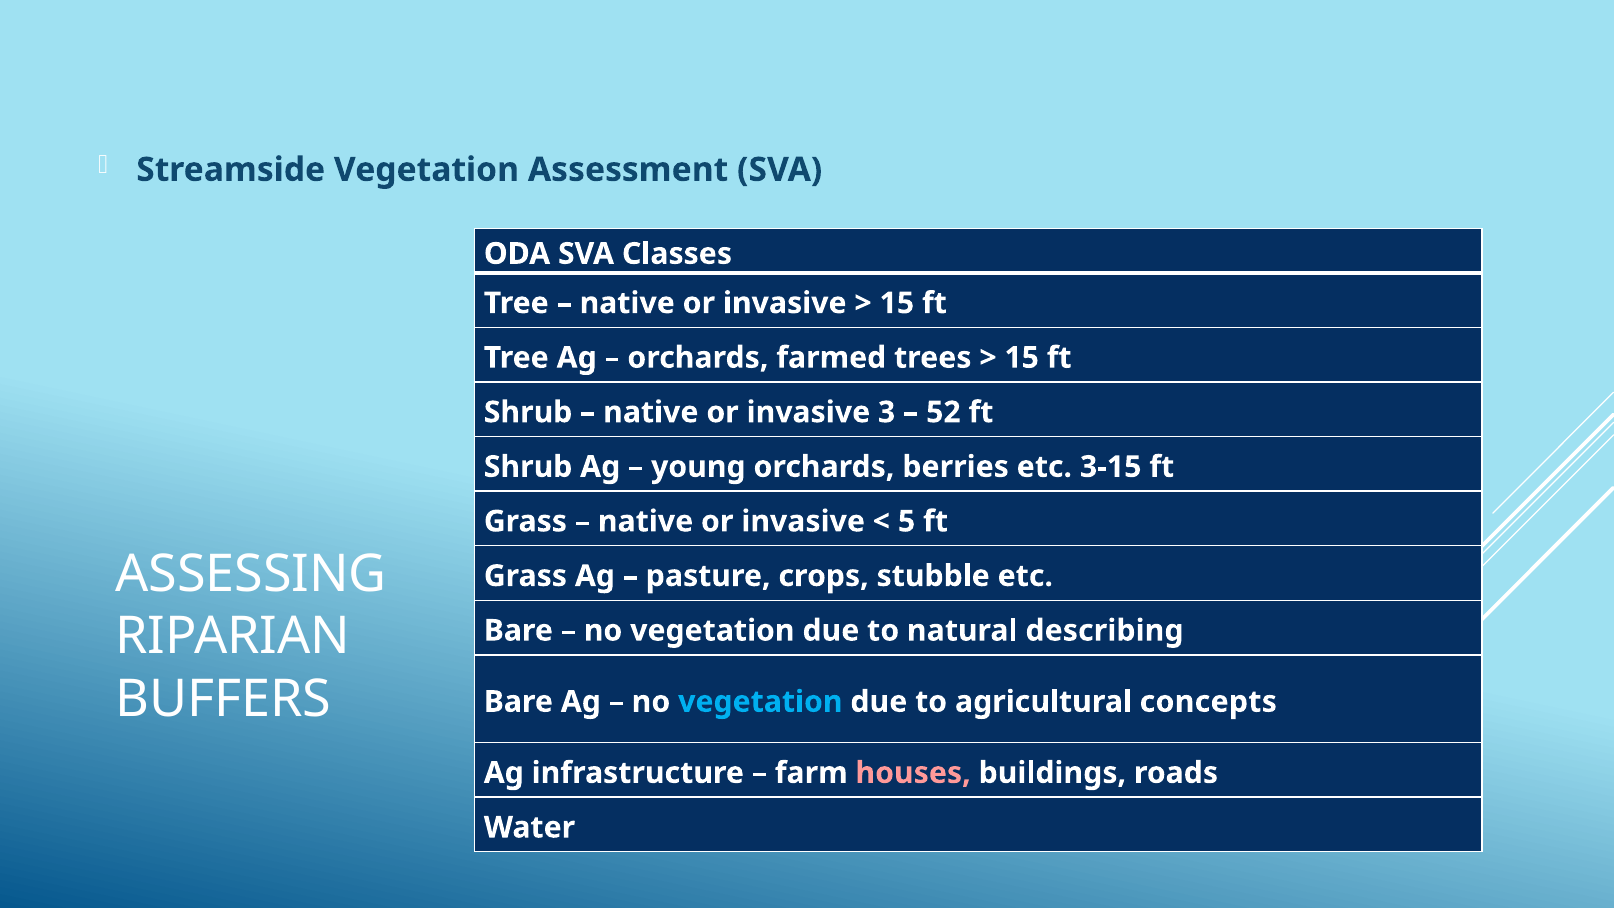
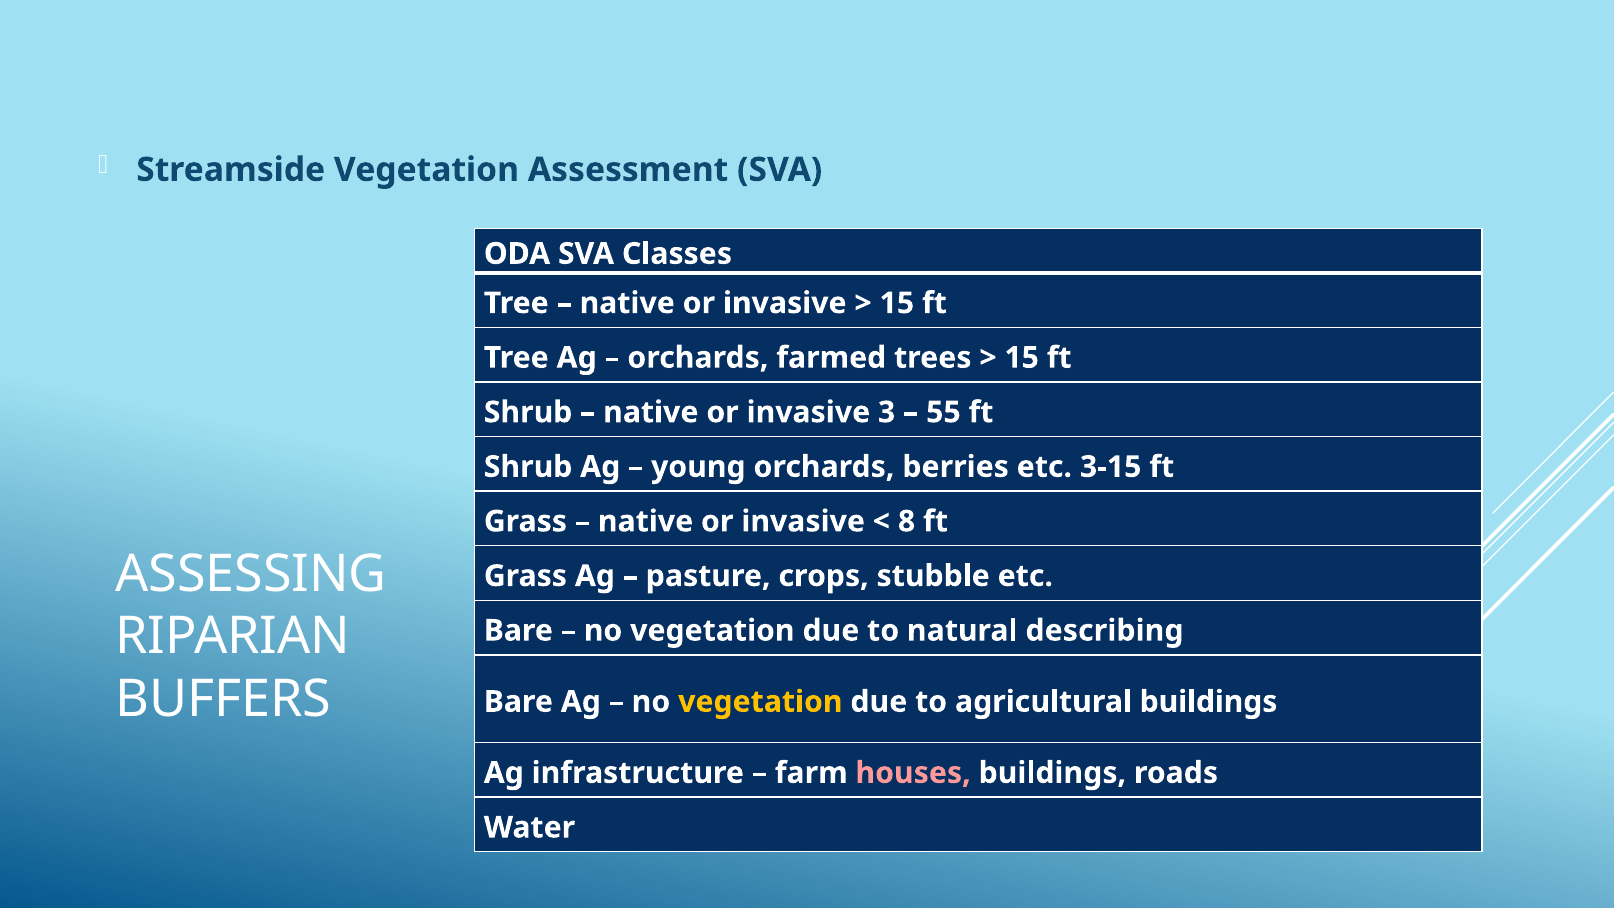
52: 52 -> 55
5: 5 -> 8
vegetation at (760, 702) colour: light blue -> yellow
agricultural concepts: concepts -> buildings
